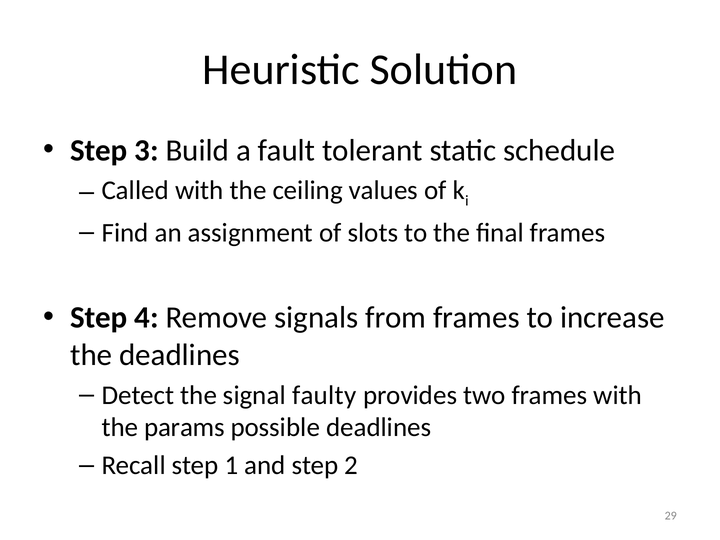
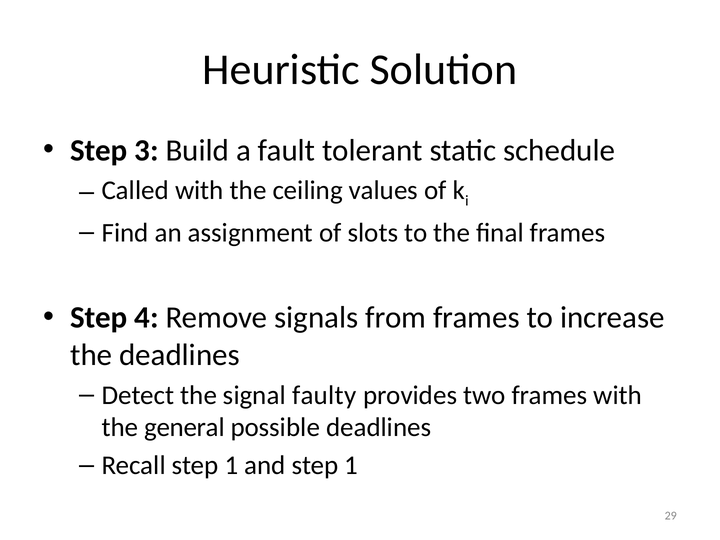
params: params -> general
and step 2: 2 -> 1
